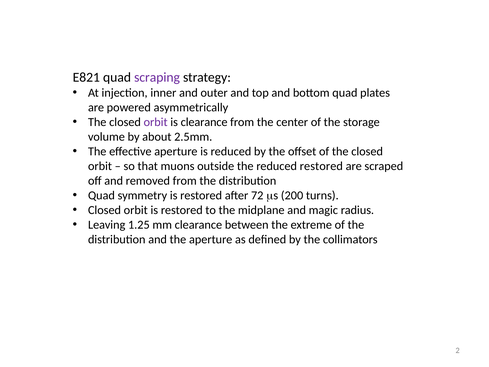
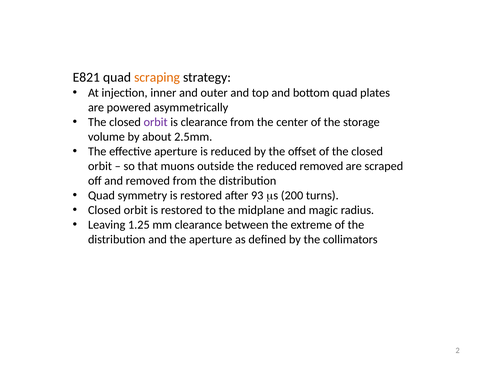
scraping colour: purple -> orange
reduced restored: restored -> removed
72: 72 -> 93
